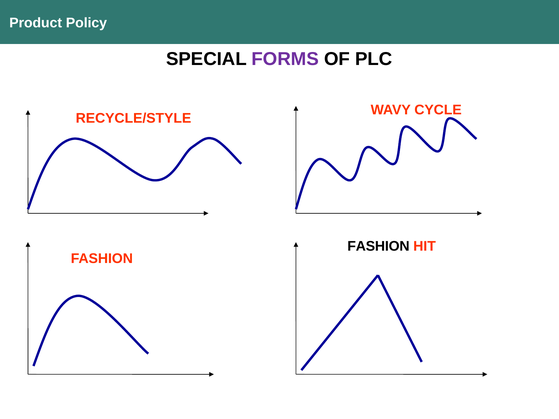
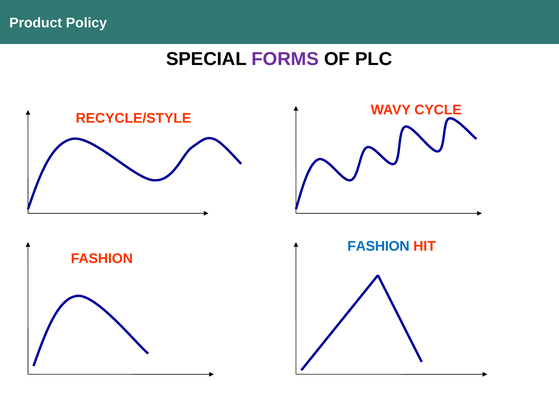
FASHION at (378, 246) colour: black -> blue
